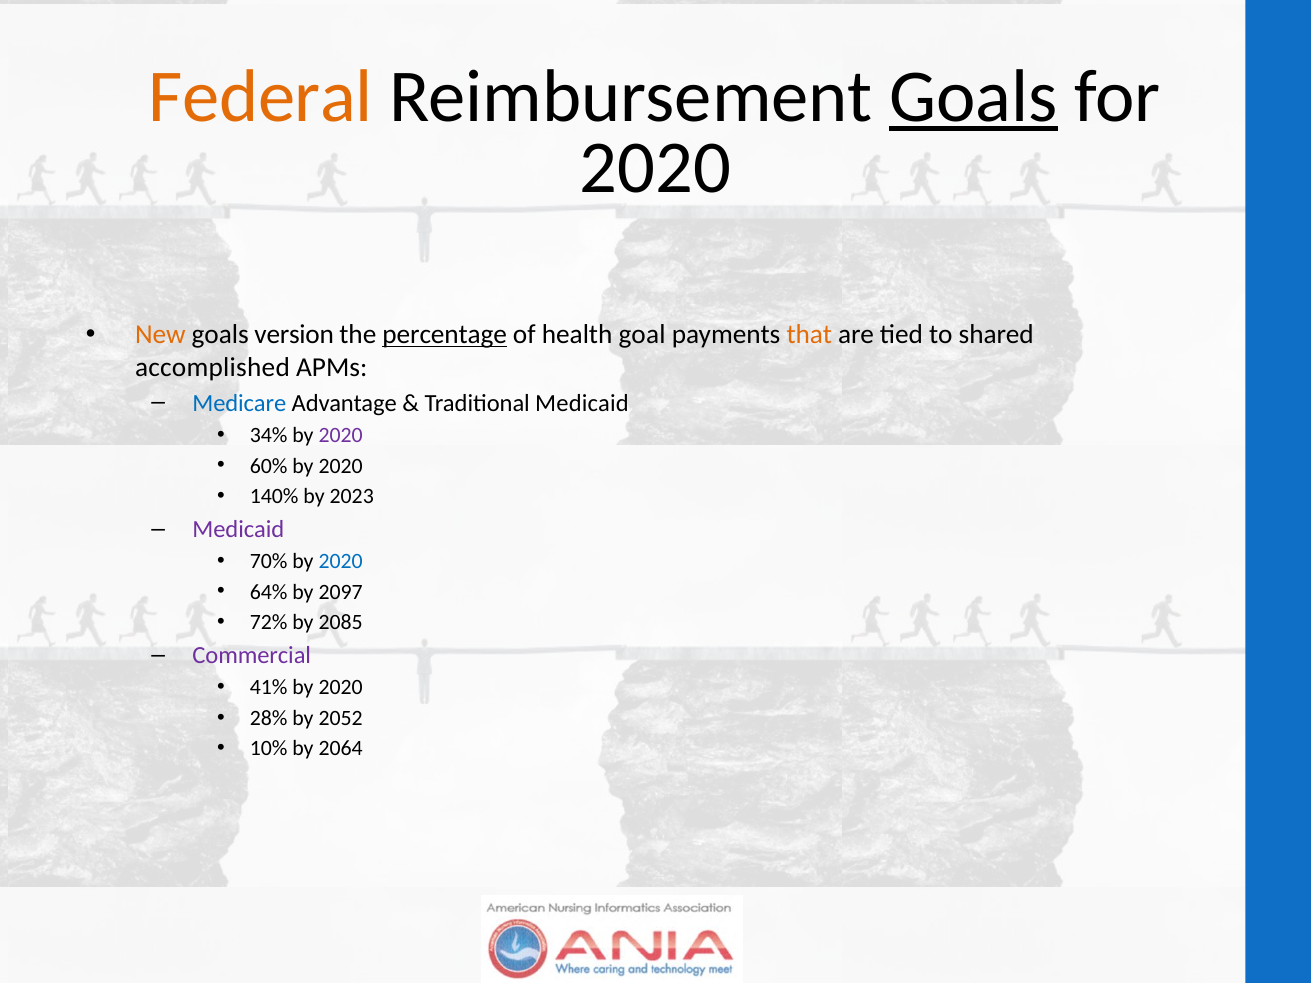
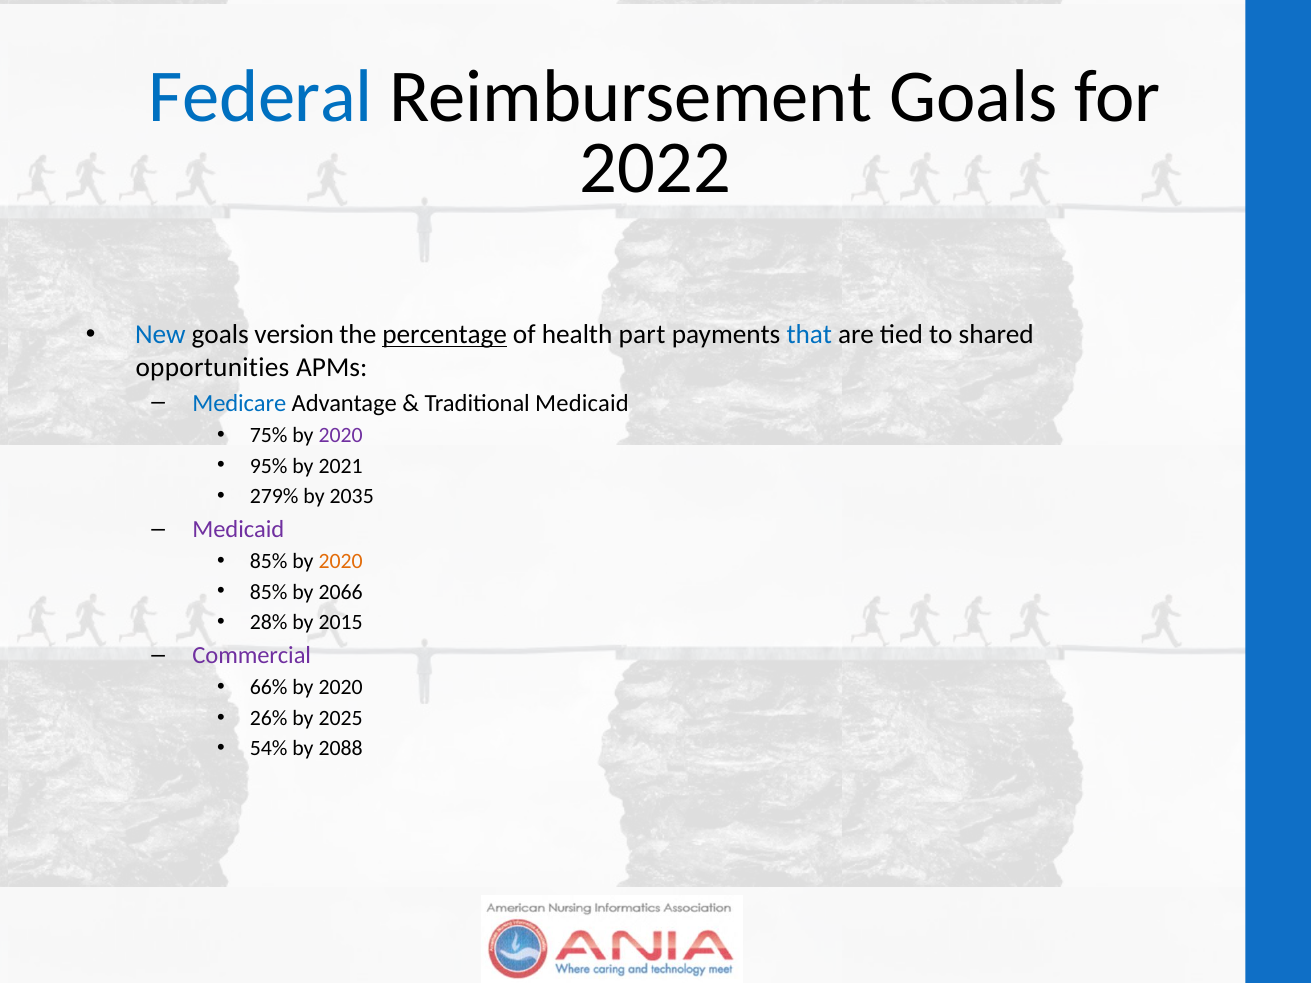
Federal colour: orange -> blue
Goals at (973, 97) underline: present -> none
2020 at (655, 168): 2020 -> 2022
New colour: orange -> blue
goal: goal -> part
that colour: orange -> blue
accomplished: accomplished -> opportunities
34%: 34% -> 75%
60%: 60% -> 95%
2020 at (341, 466): 2020 -> 2021
140%: 140% -> 279%
2023: 2023 -> 2035
70% at (269, 561): 70% -> 85%
2020 at (341, 561) colour: blue -> orange
64% at (269, 592): 64% -> 85%
2097: 2097 -> 2066
72%: 72% -> 28%
2085: 2085 -> 2015
41%: 41% -> 66%
28%: 28% -> 26%
2052: 2052 -> 2025
10%: 10% -> 54%
2064: 2064 -> 2088
